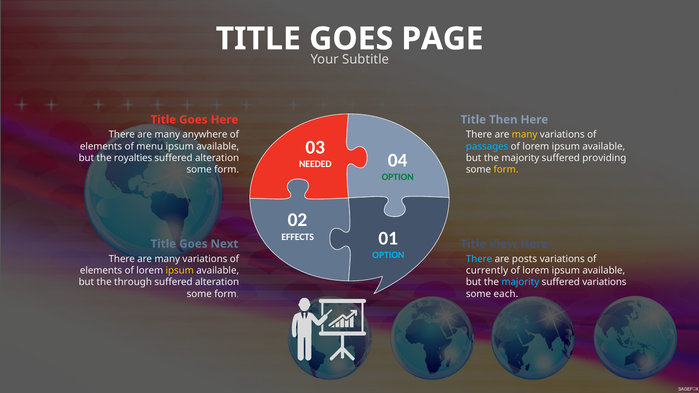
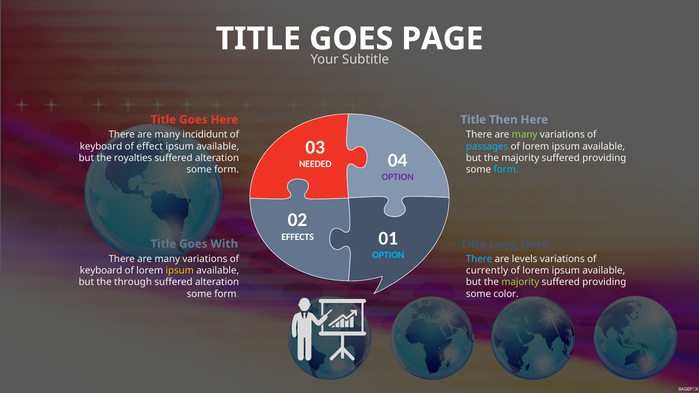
anywhere: anywhere -> incididunt
many at (525, 135) colour: yellow -> light green
elements at (101, 146): elements -> keyboard
menu: menu -> effect
form at (506, 170) colour: yellow -> light blue
OPTION at (398, 177) colour: green -> purple
Next: Next -> With
View: View -> Long
posts: posts -> levels
elements at (101, 271): elements -> keyboard
majority at (520, 282) colour: light blue -> light green
variations at (604, 282): variations -> providing
each: each -> color
